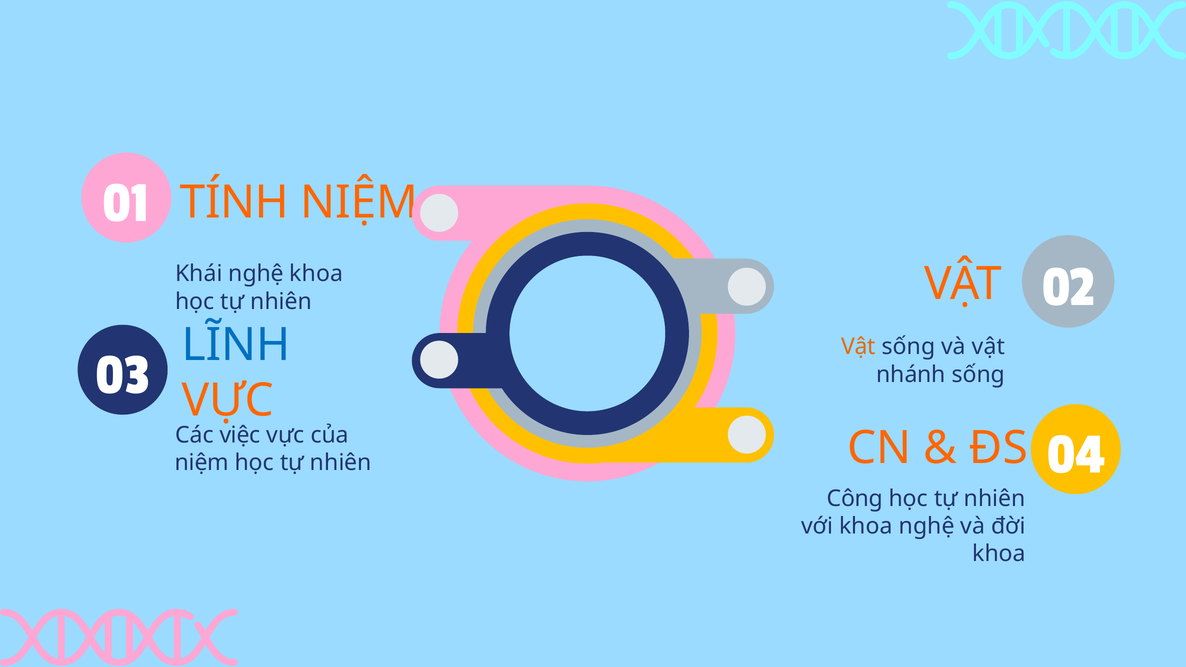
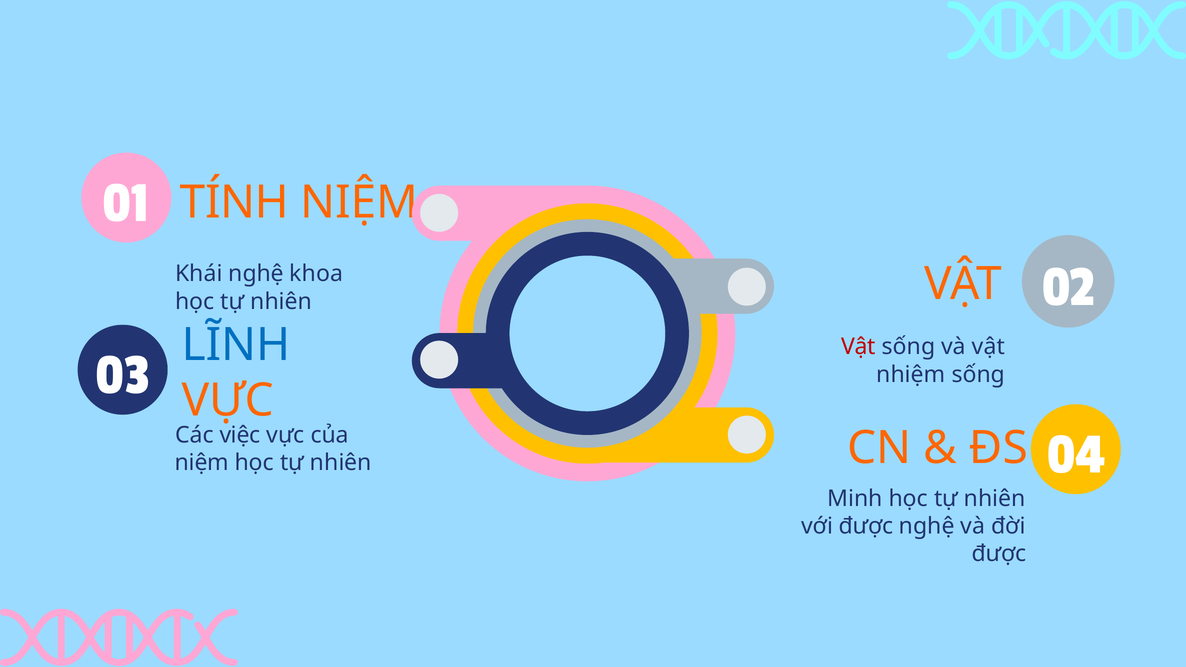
Vật at (858, 347) colour: orange -> red
nhánh: nhánh -> nhiệm
Công: Công -> Minh
với khoa: khoa -> được
khoa at (999, 554): khoa -> được
